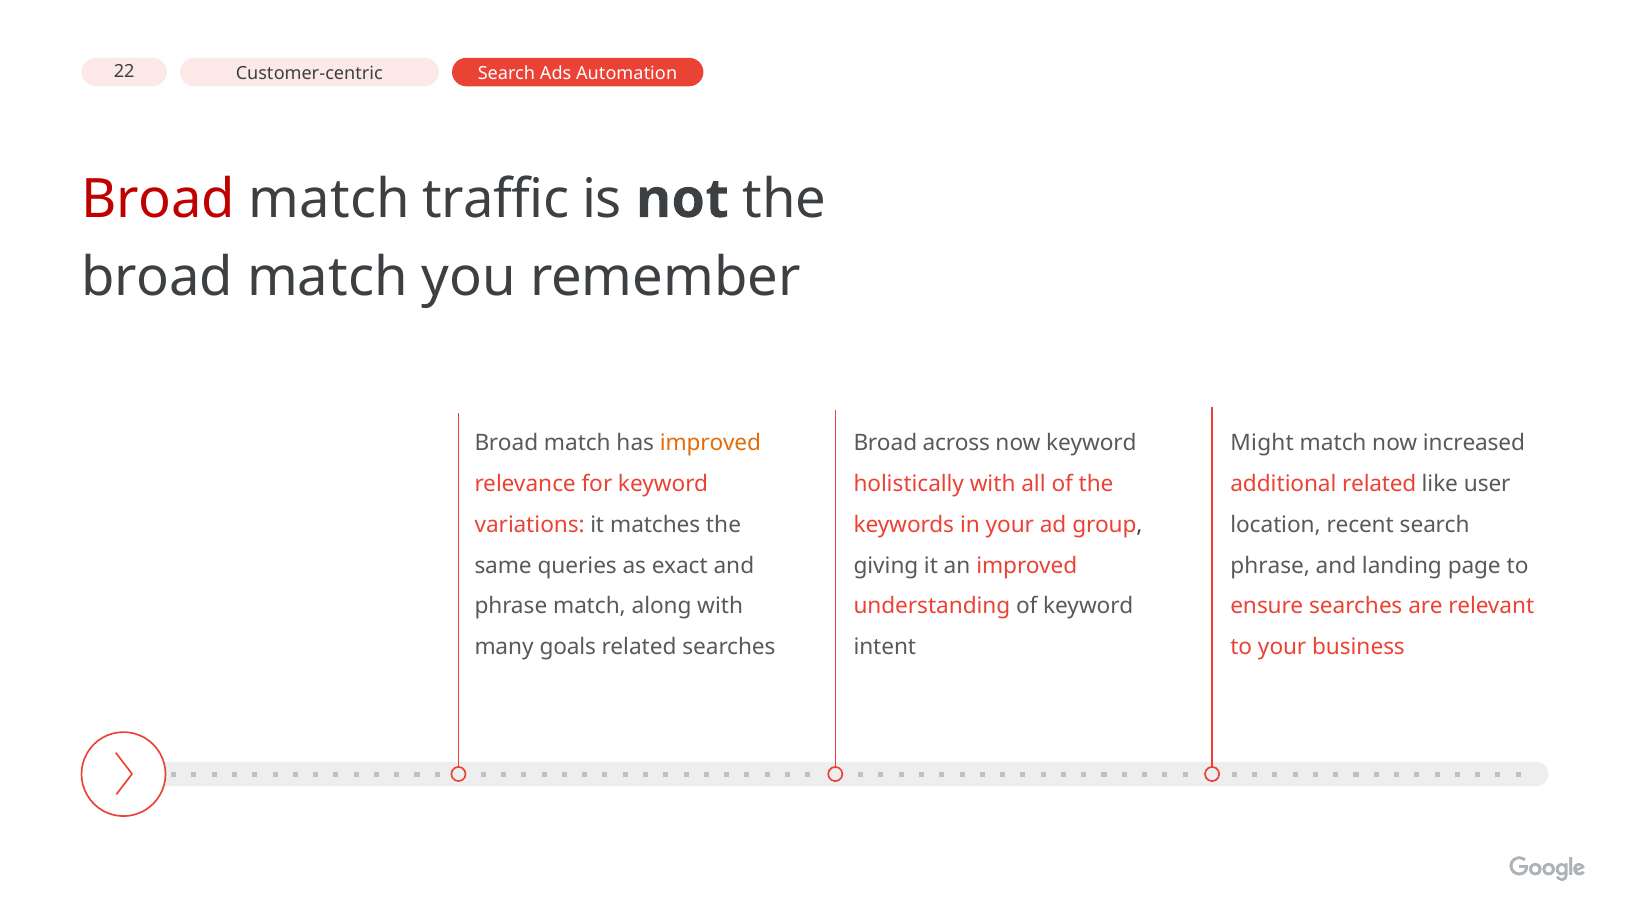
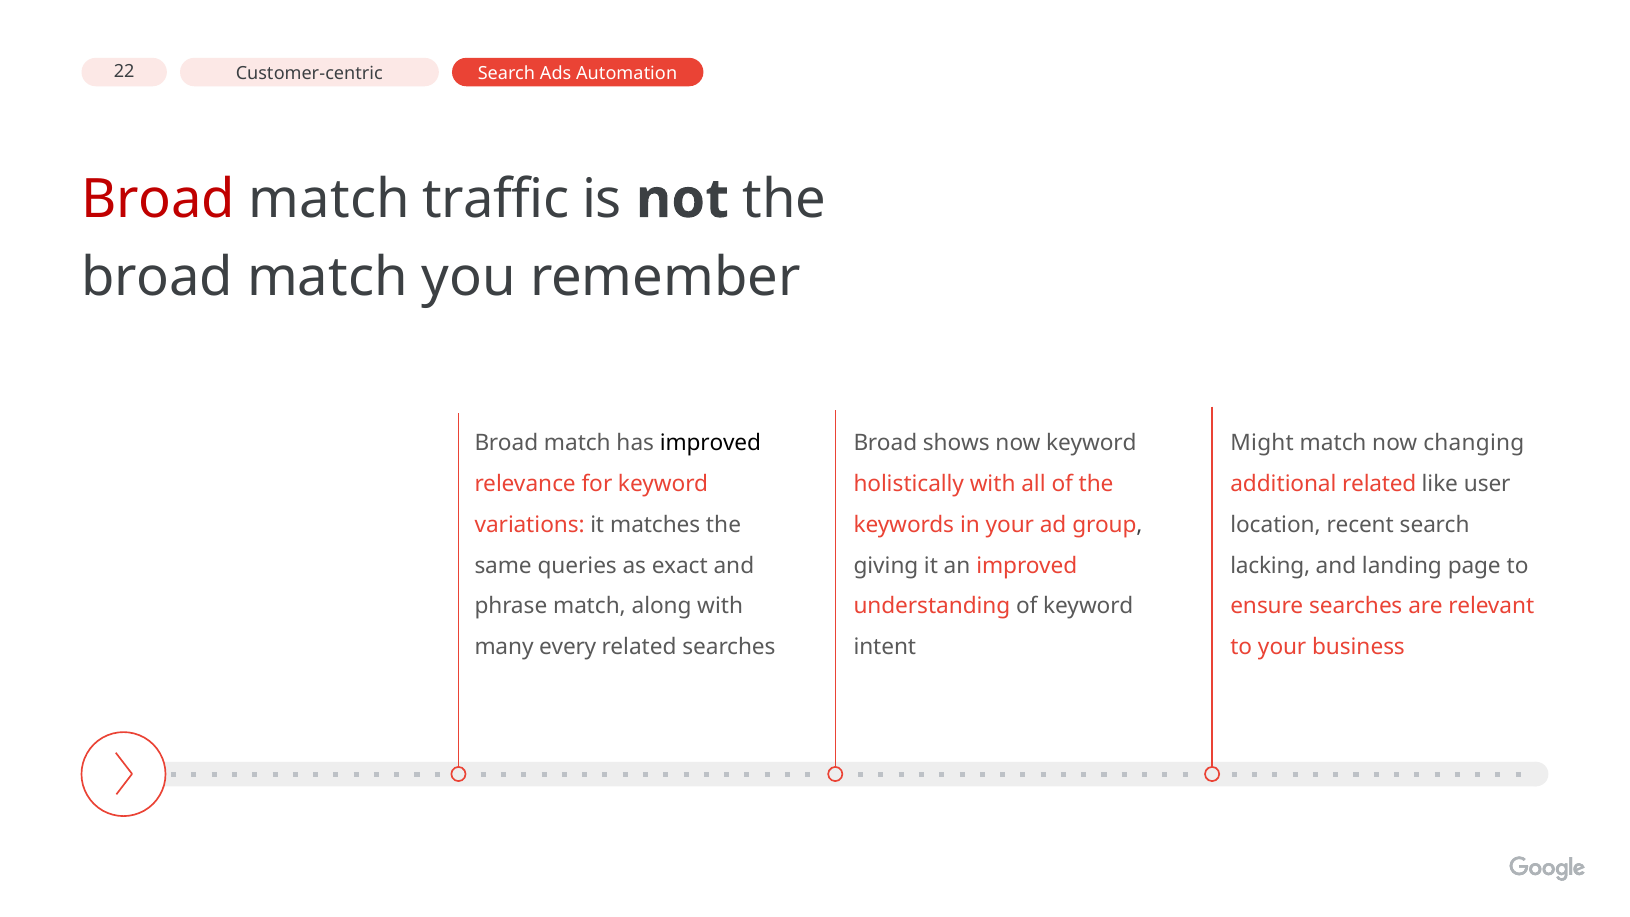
improved at (710, 443) colour: orange -> black
across: across -> shows
increased: increased -> changing
phrase at (1270, 566): phrase -> lacking
goals: goals -> every
